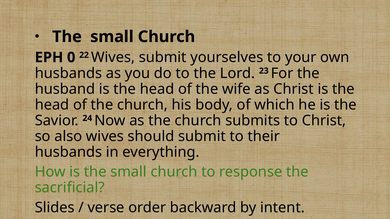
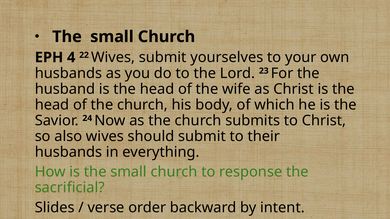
0: 0 -> 4
